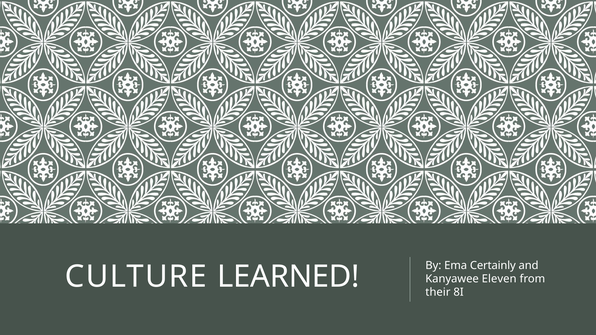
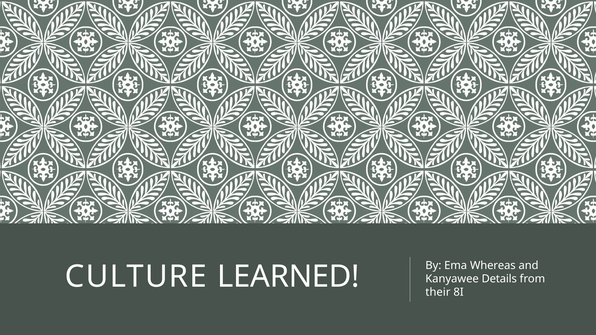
Certainly: Certainly -> Whereas
Eleven: Eleven -> Details
